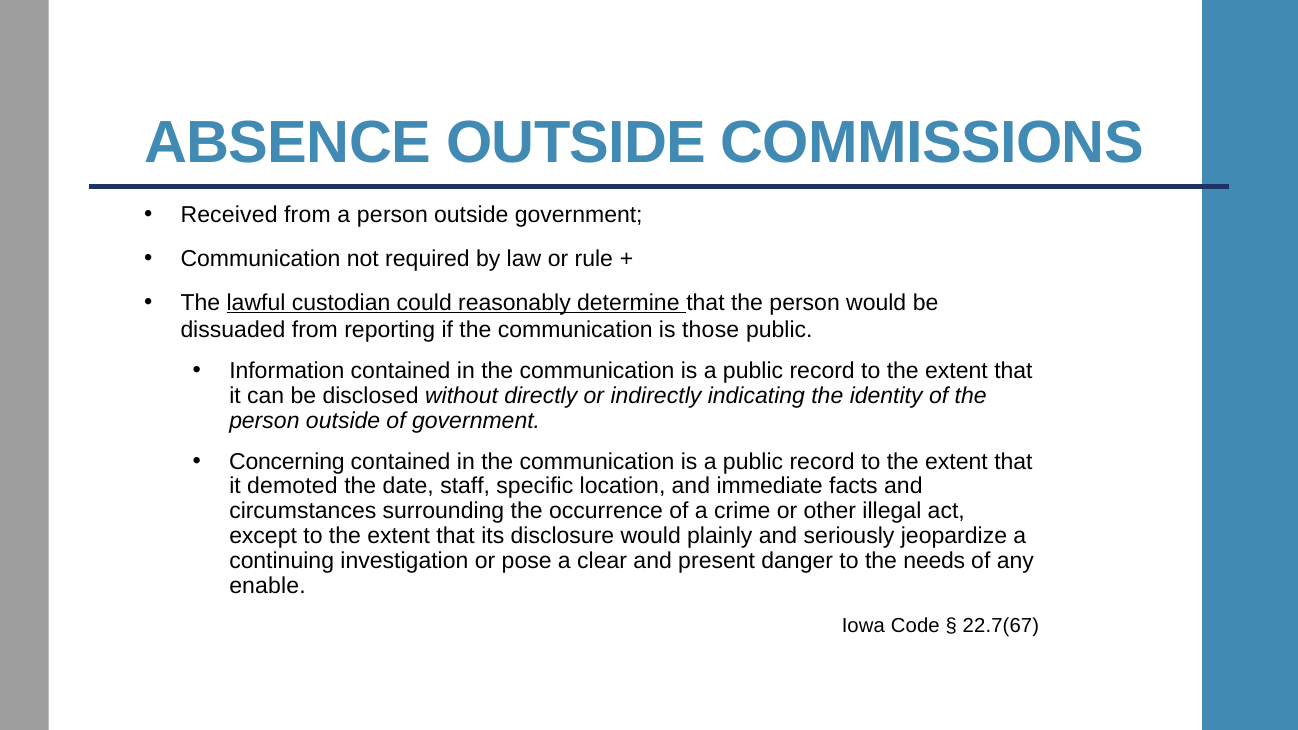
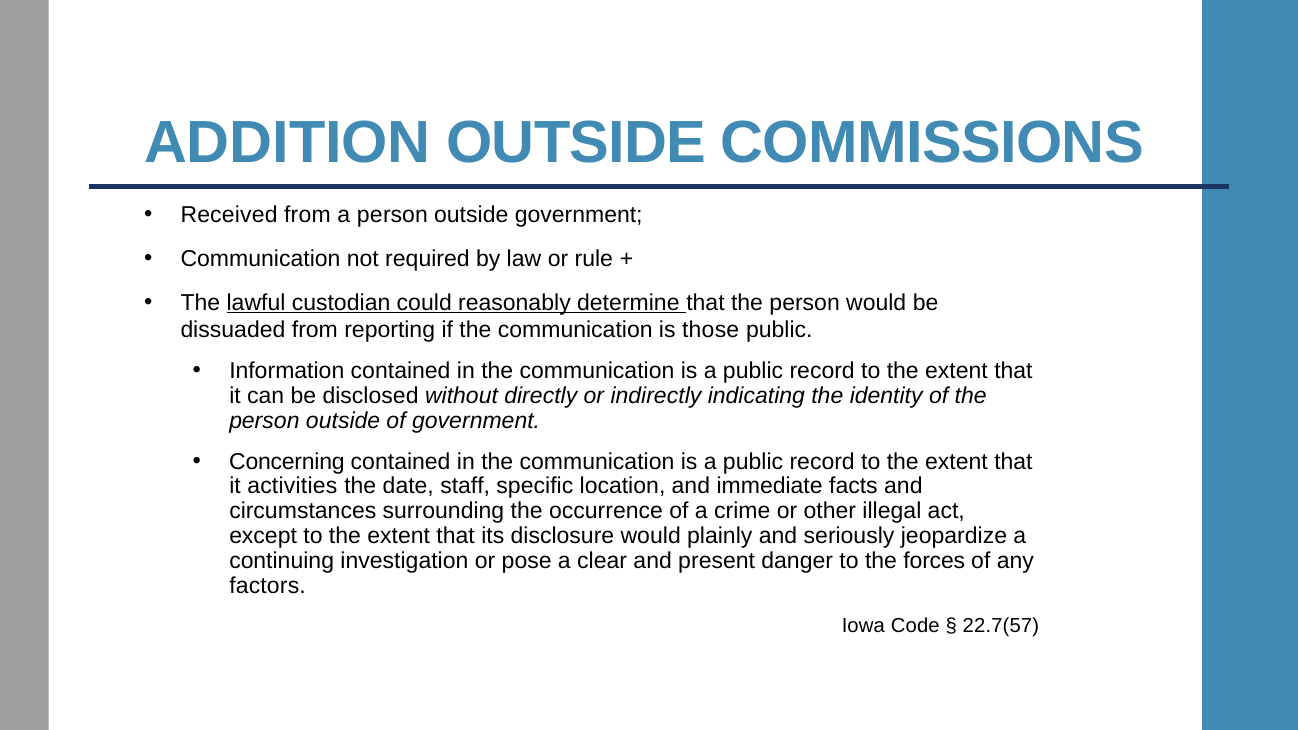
ABSENCE: ABSENCE -> ADDITION
demoted: demoted -> activities
needs: needs -> forces
enable: enable -> factors
22.7(67: 22.7(67 -> 22.7(57
